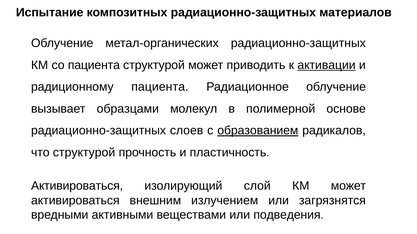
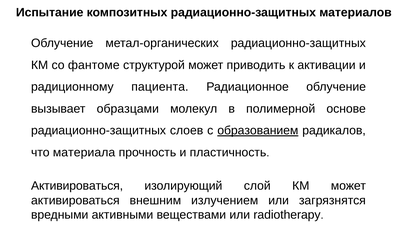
со пациента: пациента -> фантоме
активации underline: present -> none
что структурой: структурой -> материала
подведения: подведения -> radiotherapy
